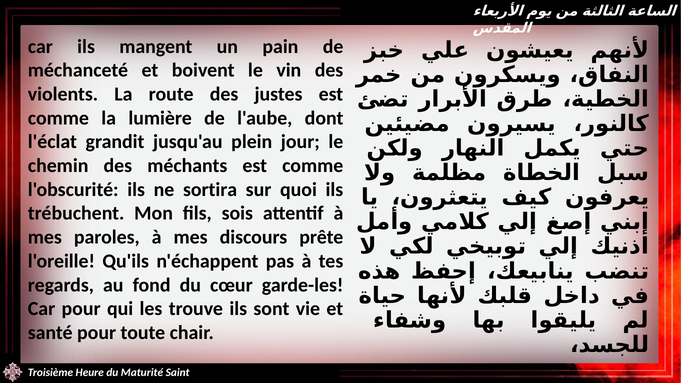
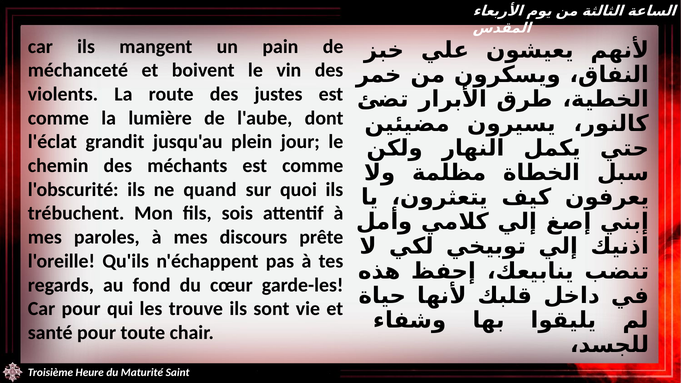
sortira: sortira -> quand
